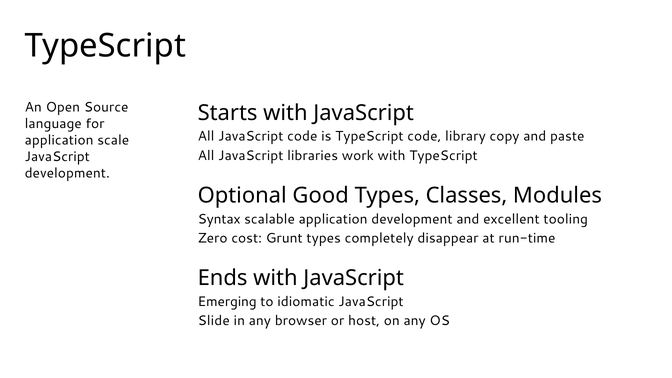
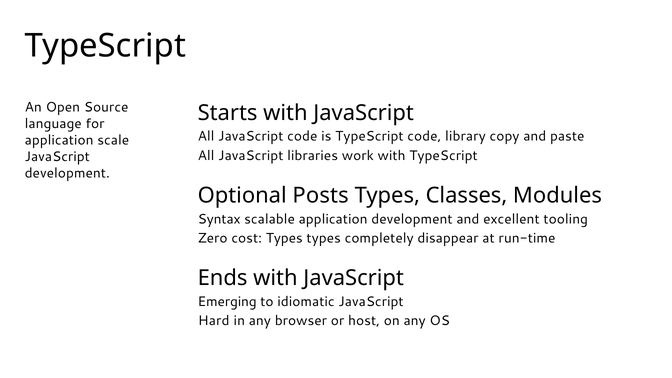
Good: Good -> Posts
cost Grunt: Grunt -> Types
Slide: Slide -> Hard
